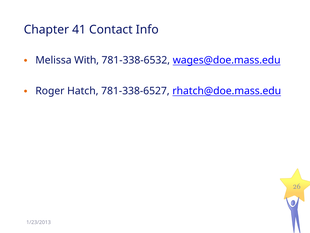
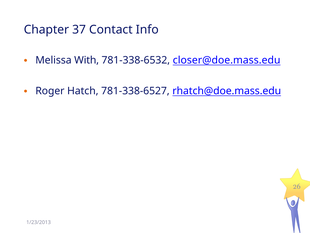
41: 41 -> 37
wages@doe.mass.edu: wages@doe.mass.edu -> closer@doe.mass.edu
